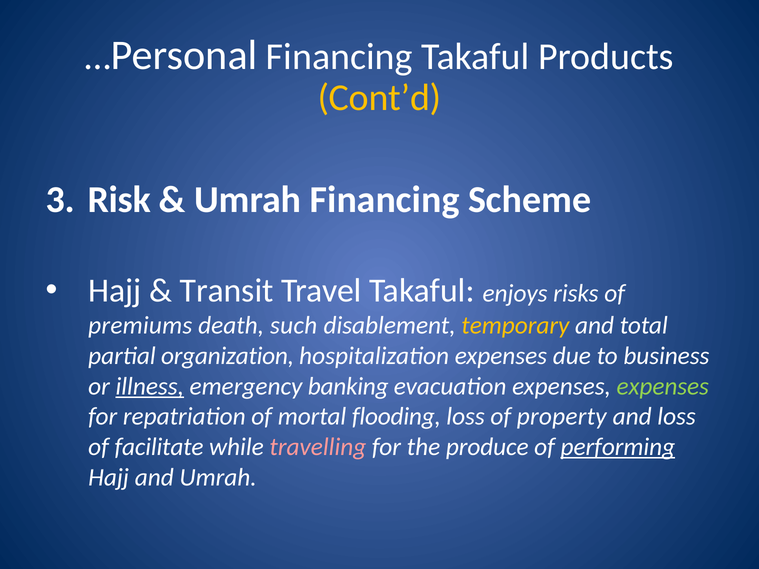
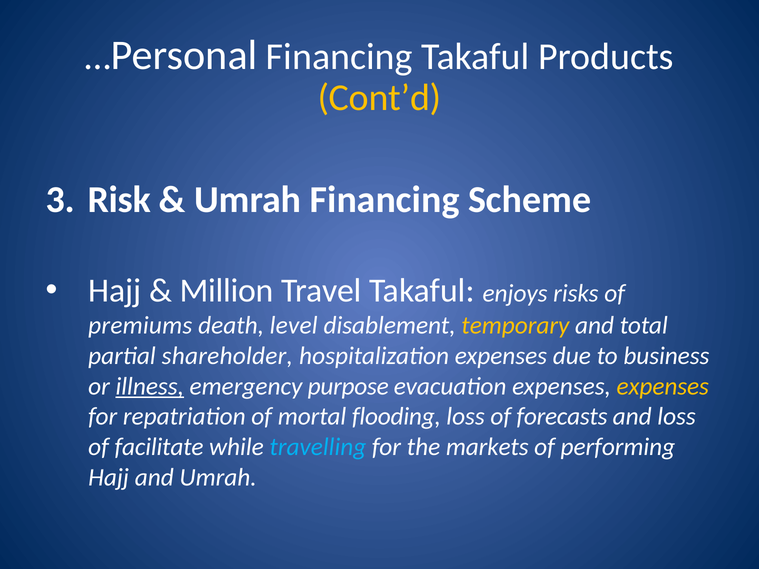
Transit: Transit -> Million
such: such -> level
organization: organization -> shareholder
banking: banking -> purpose
expenses at (663, 386) colour: light green -> yellow
property: property -> forecasts
travelling colour: pink -> light blue
produce: produce -> markets
performing underline: present -> none
